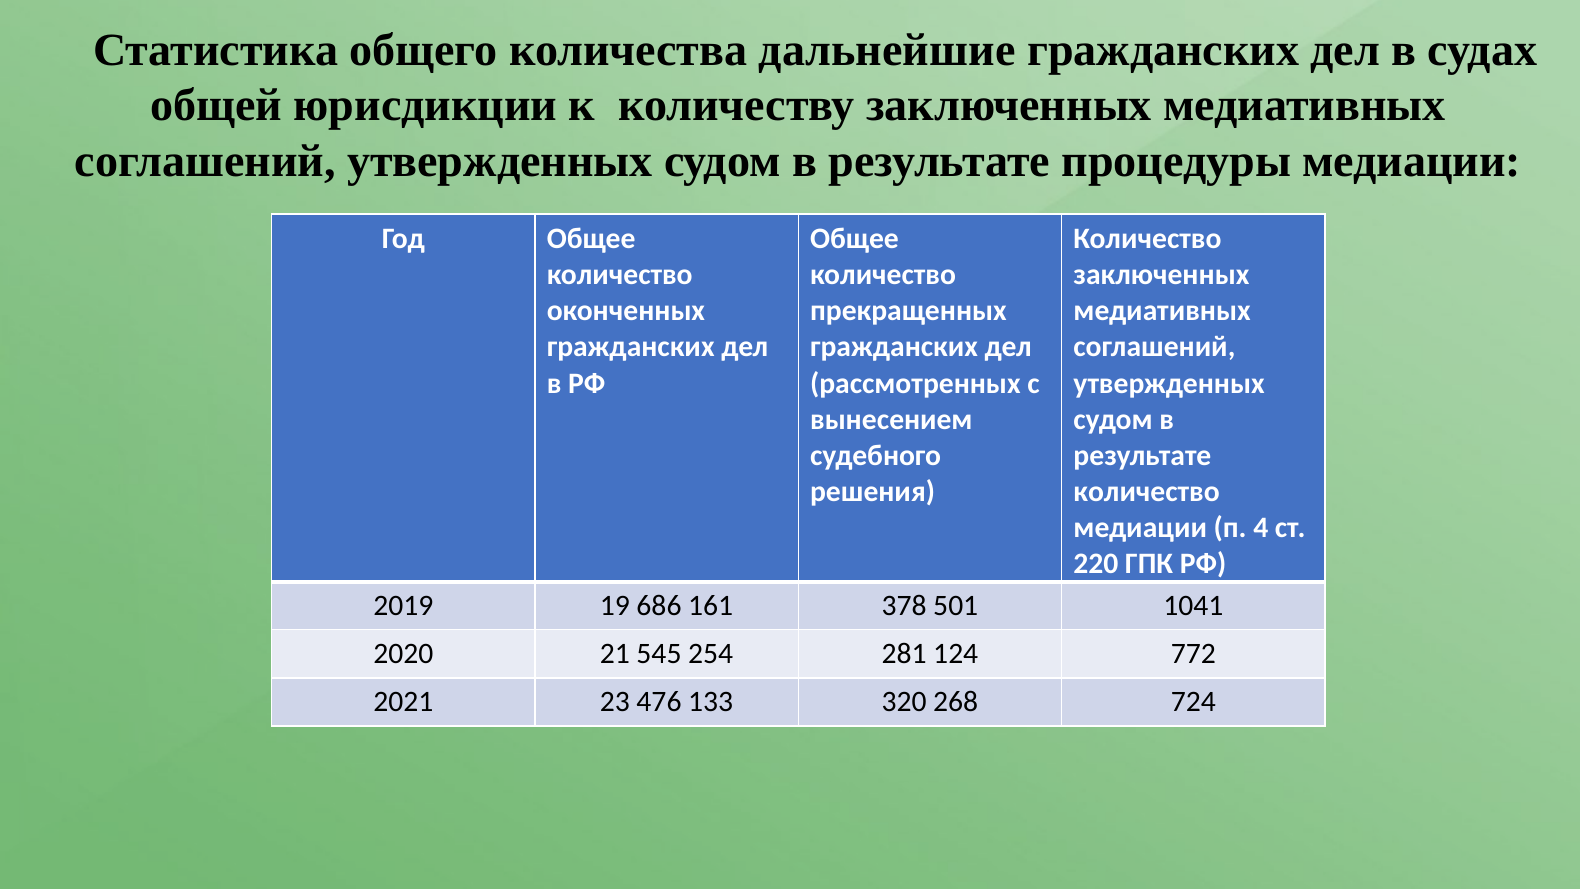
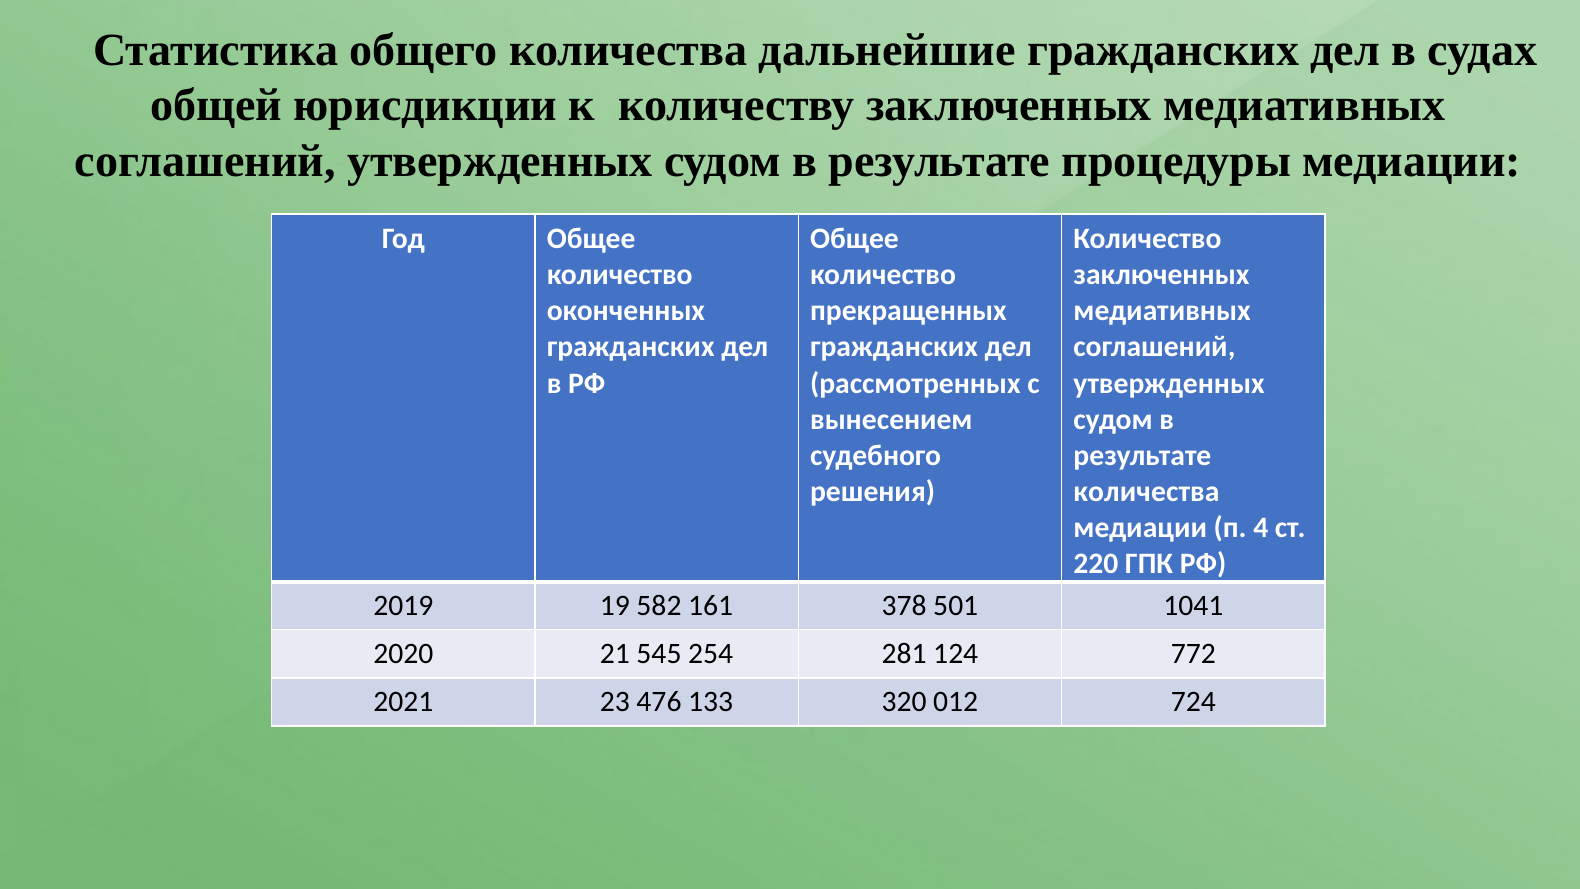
количество at (1147, 492): количество -> количества
686: 686 -> 582
268: 268 -> 012
